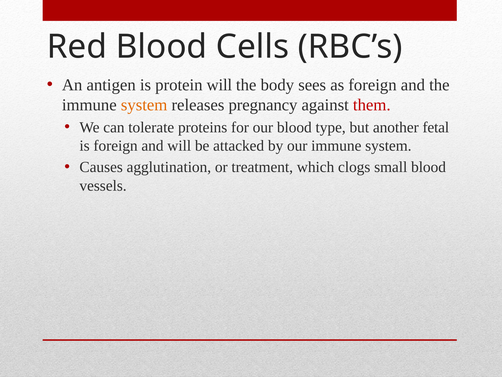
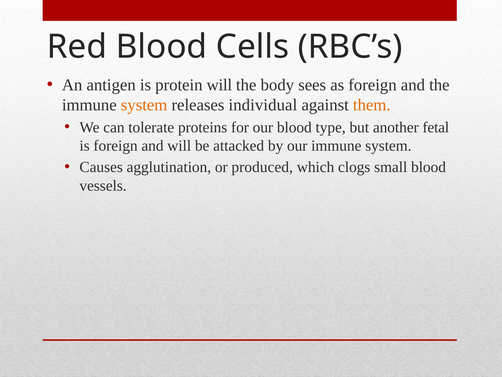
pregnancy: pregnancy -> individual
them colour: red -> orange
treatment: treatment -> produced
